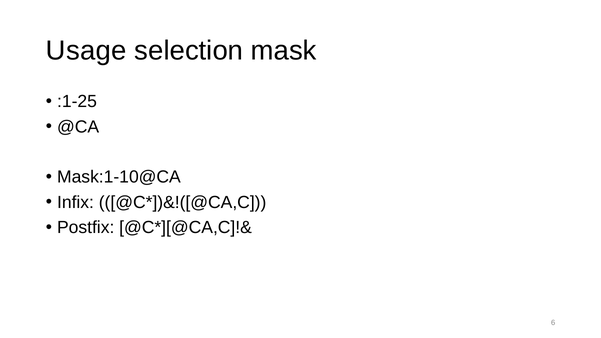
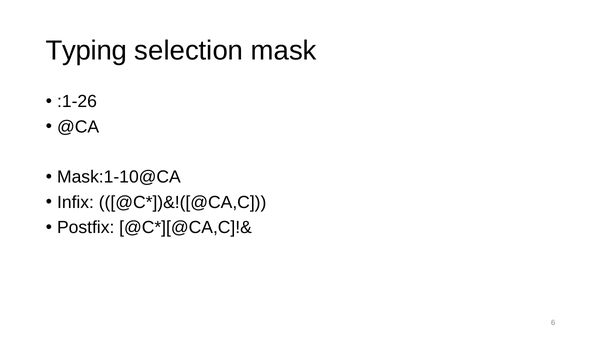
Usage: Usage -> Typing
:1-25: :1-25 -> :1-26
